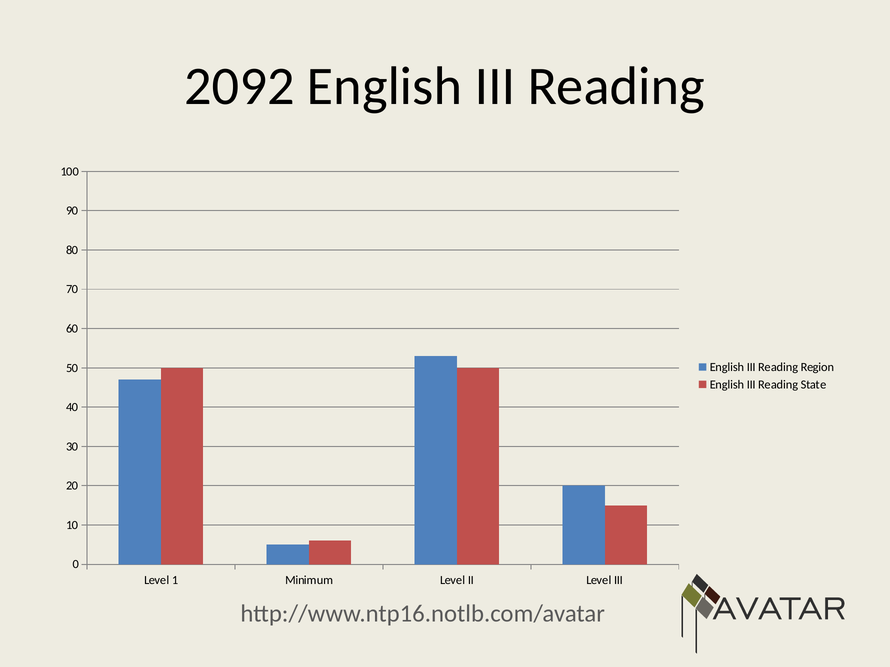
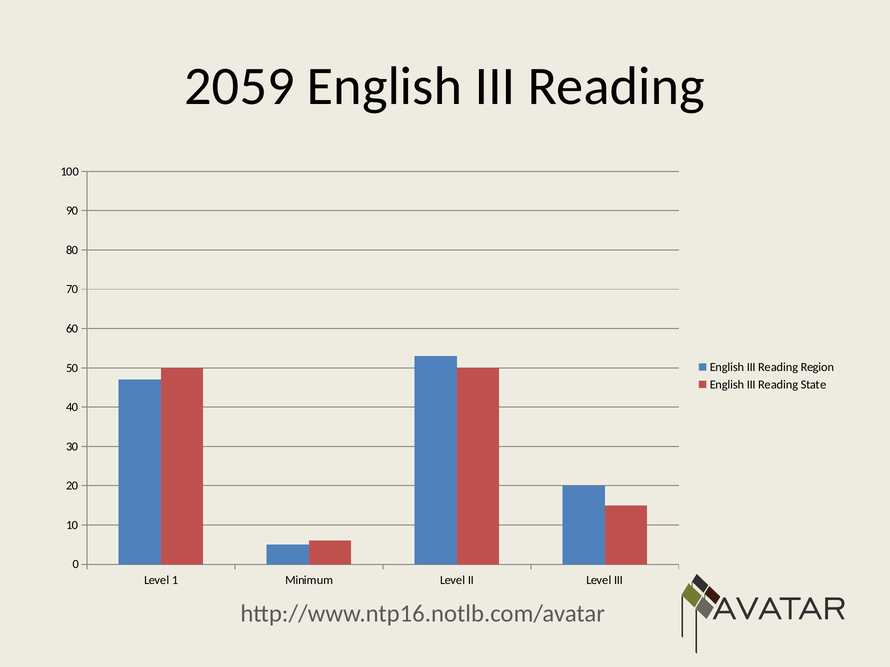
2092: 2092 -> 2059
